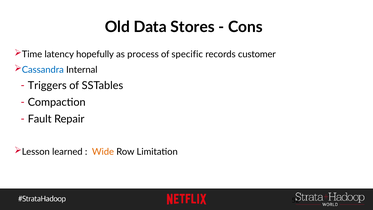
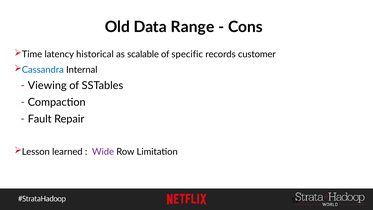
Stores: Stores -> Range
hopefully: hopefully -> historical
process: process -> scalable
Triggers: Triggers -> Viewing
Wide colour: orange -> purple
